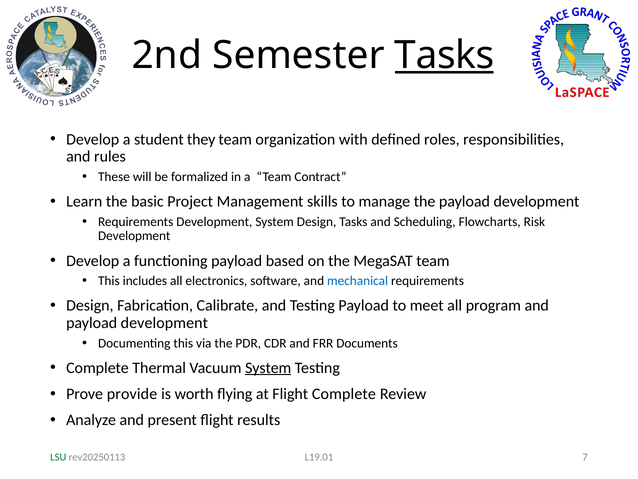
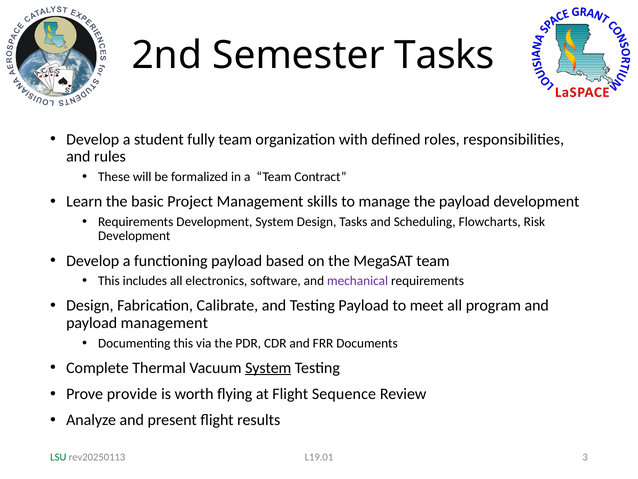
Tasks at (444, 56) underline: present -> none
they: they -> fully
mechanical colour: blue -> purple
development at (164, 323): development -> management
Flight Complete: Complete -> Sequence
7: 7 -> 3
